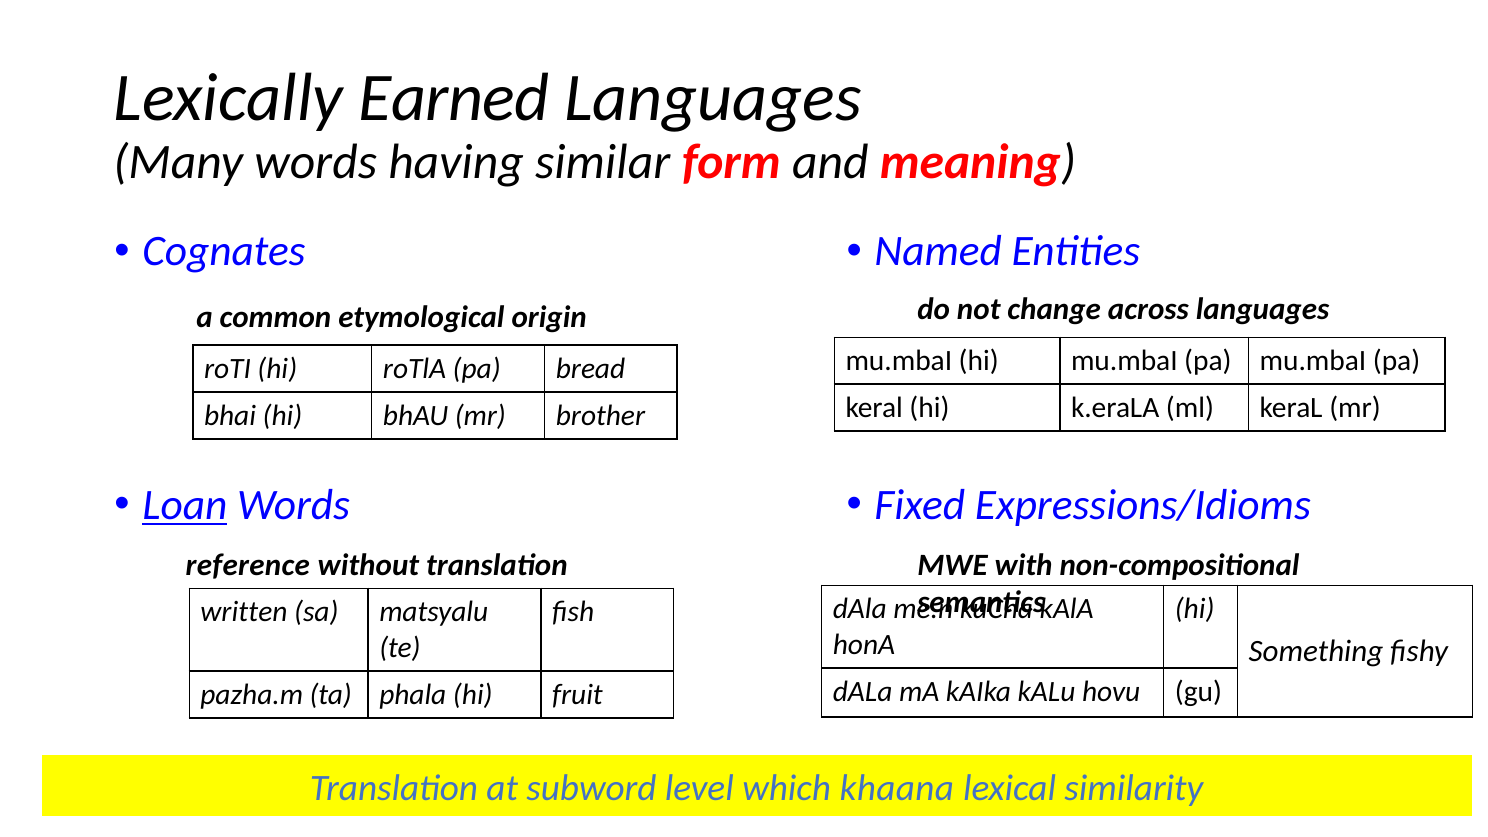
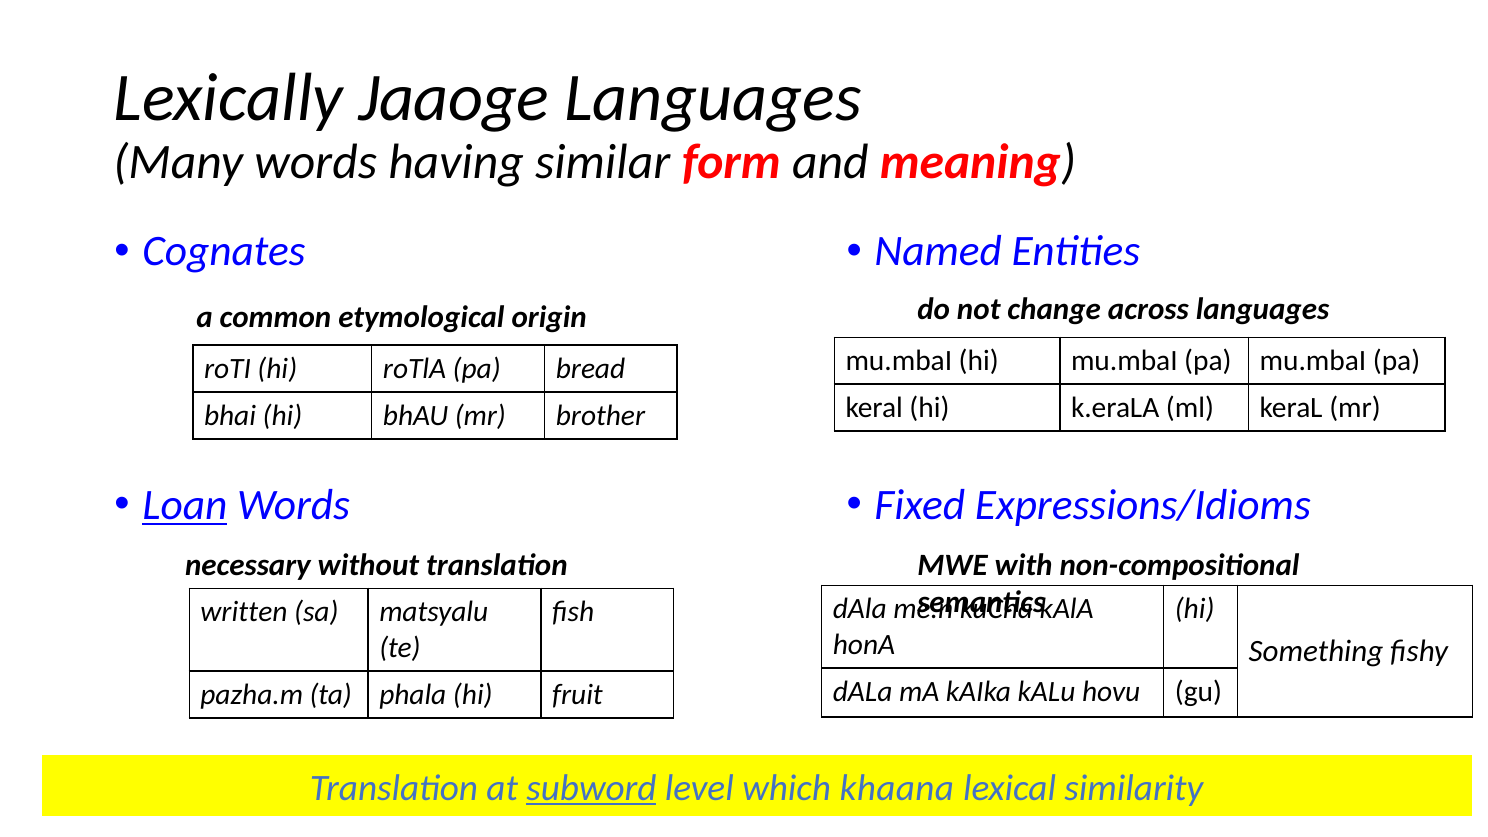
Earned: Earned -> Jaaoge
reference: reference -> necessary
subword underline: none -> present
